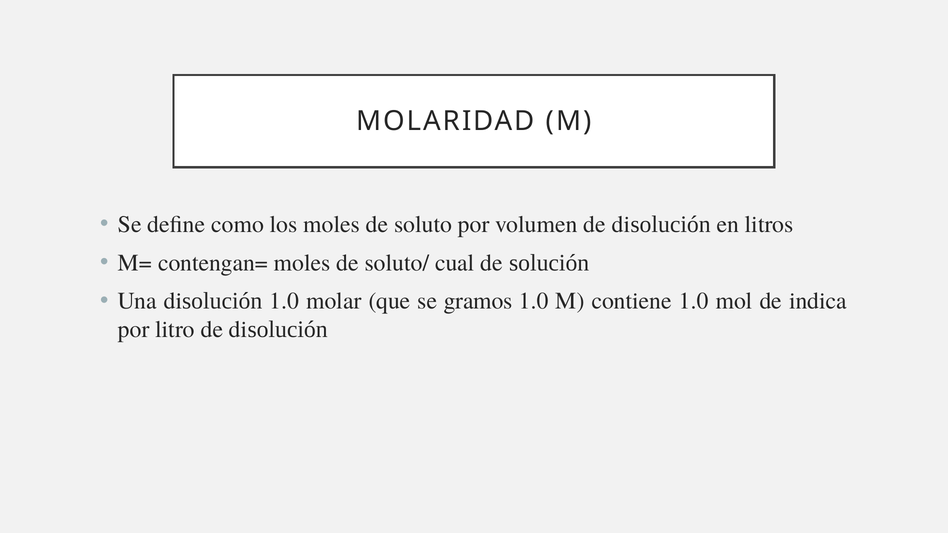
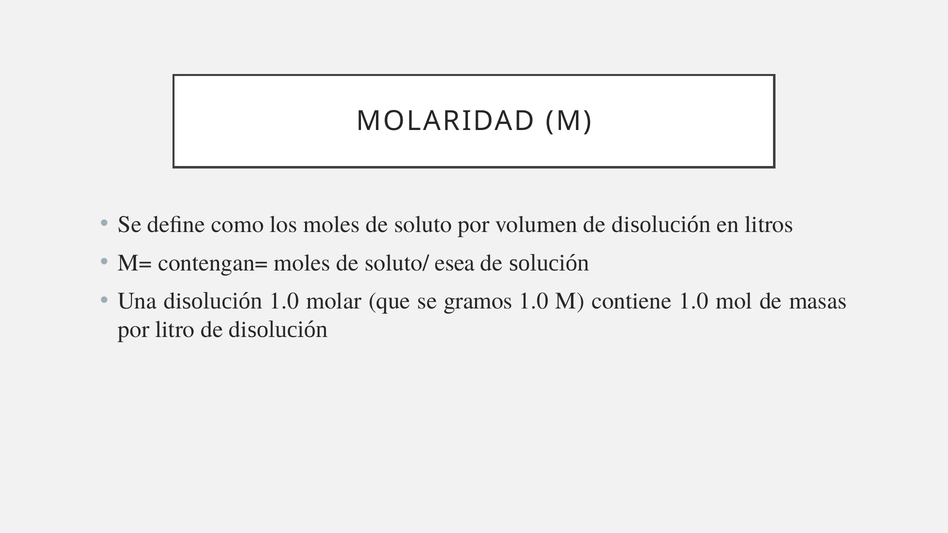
cual: cual -> esea
indica: indica -> masas
